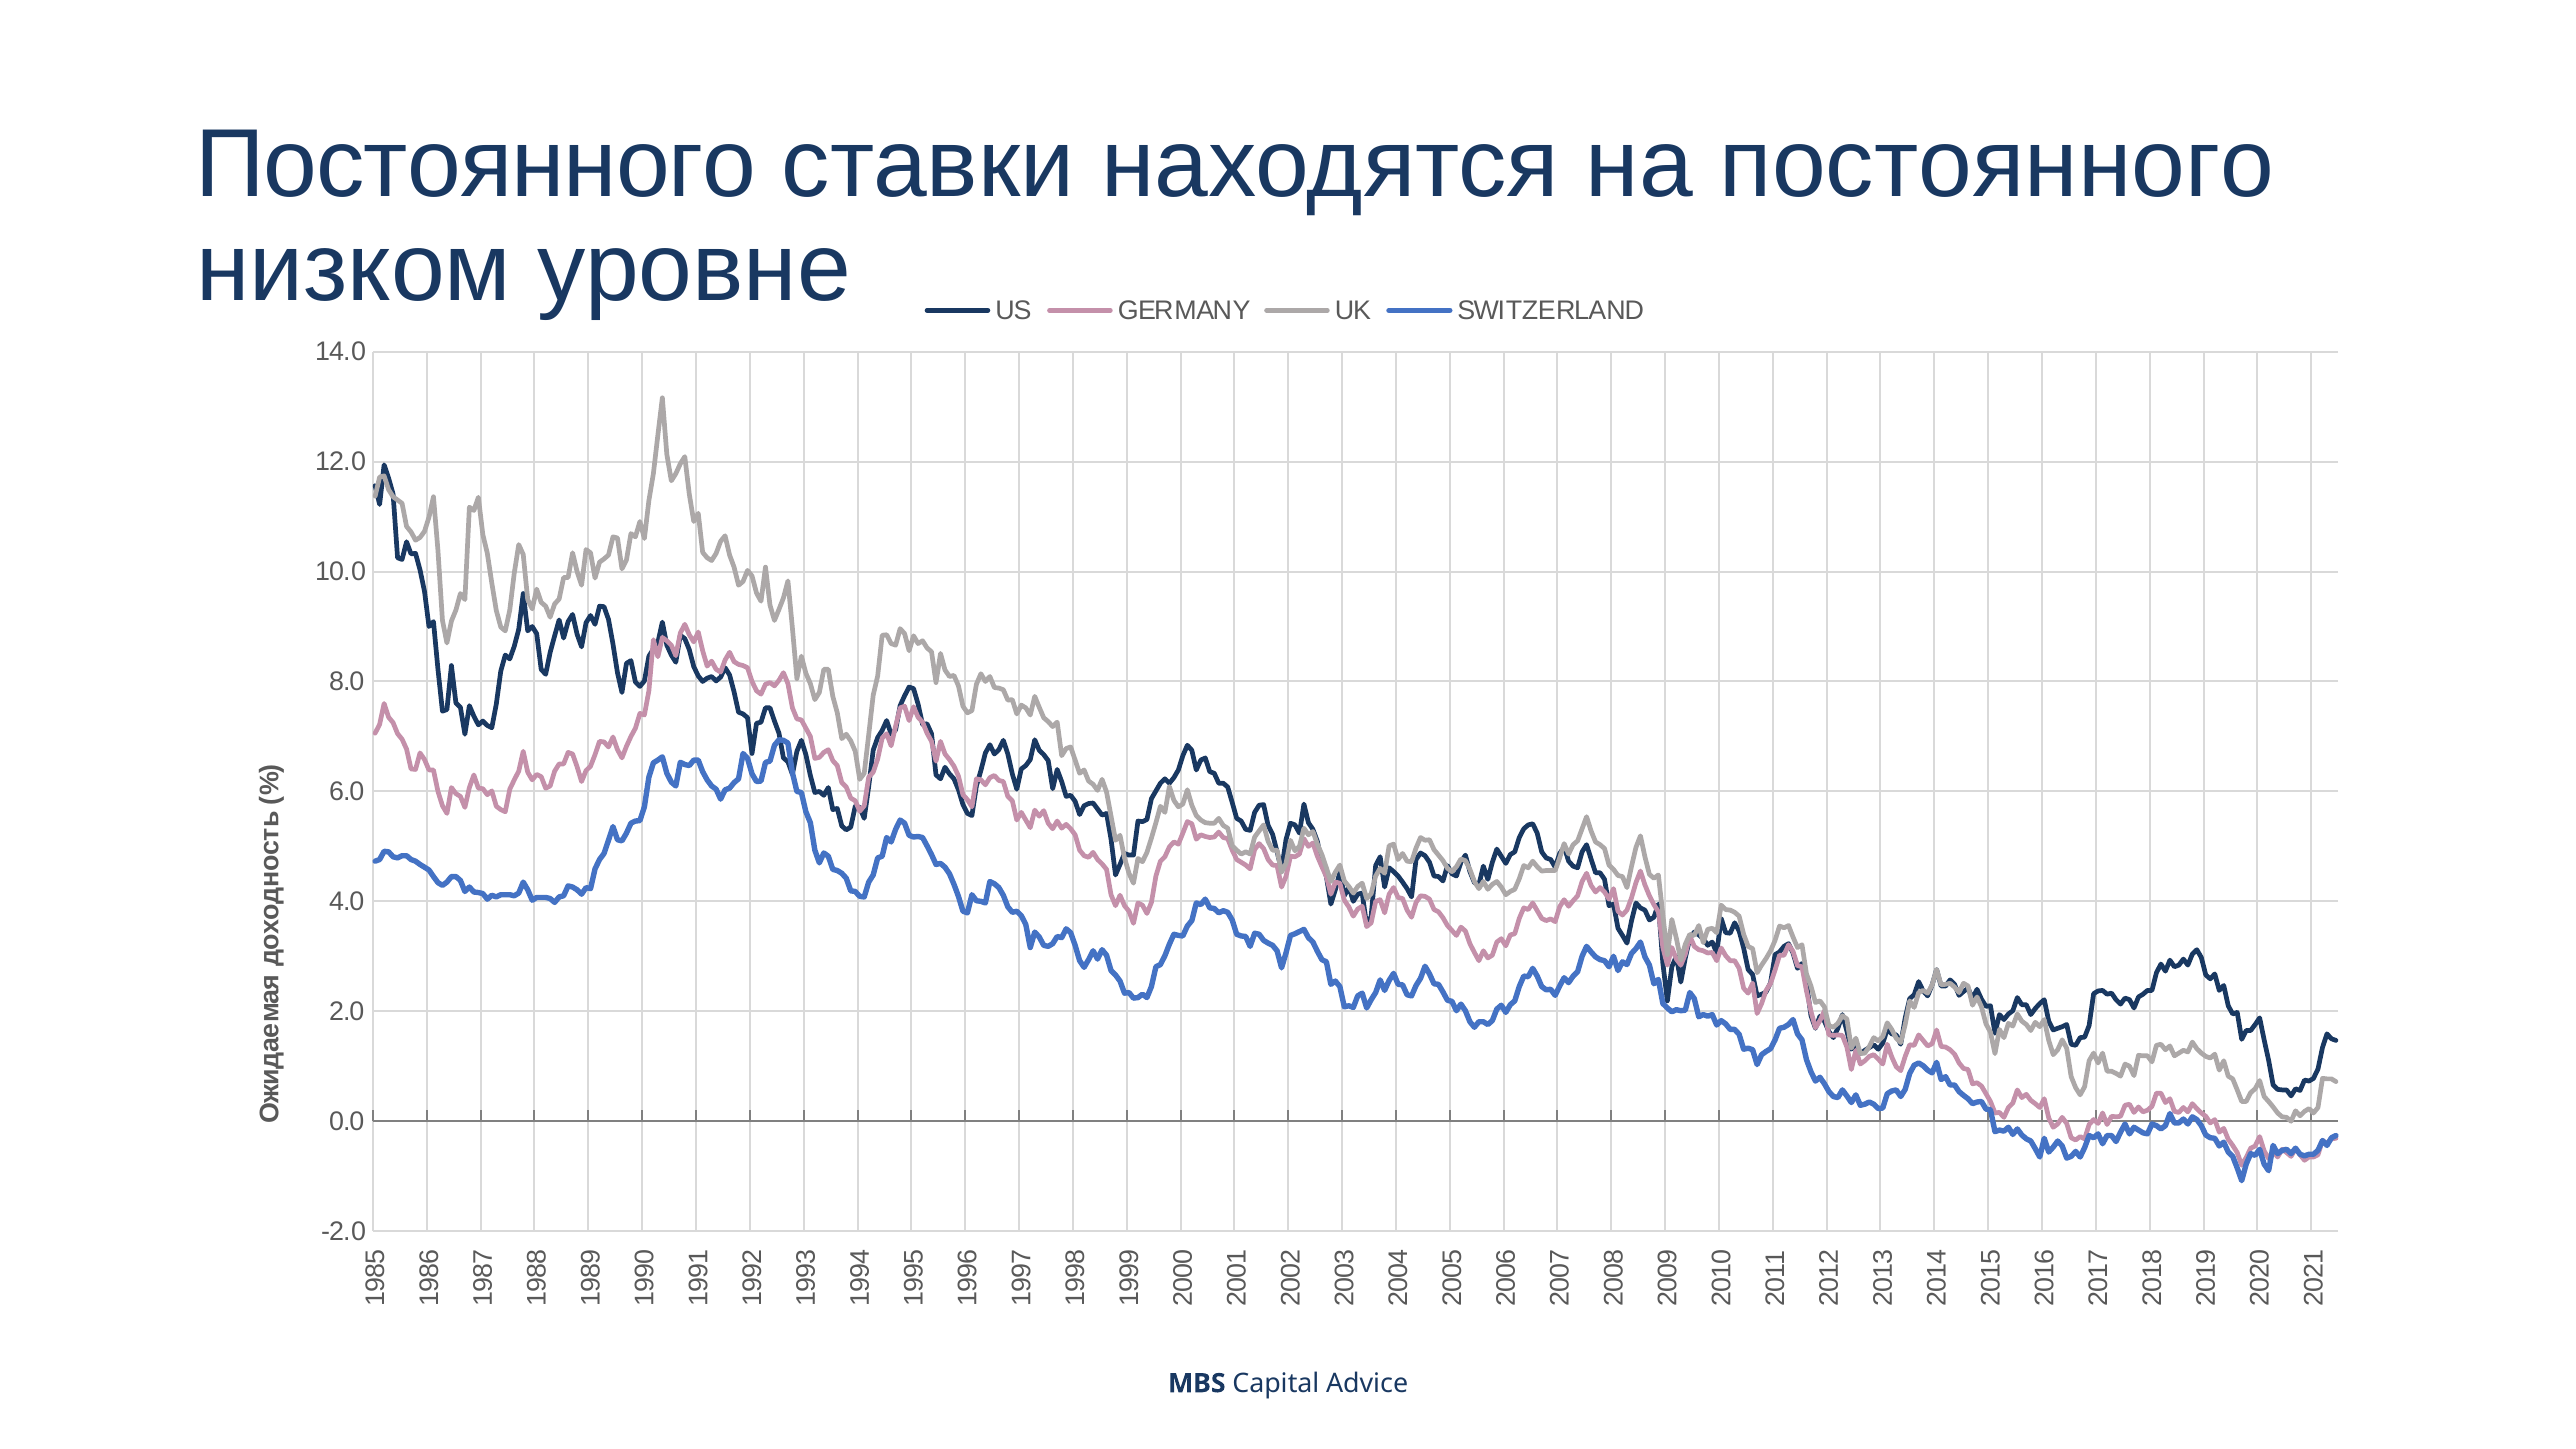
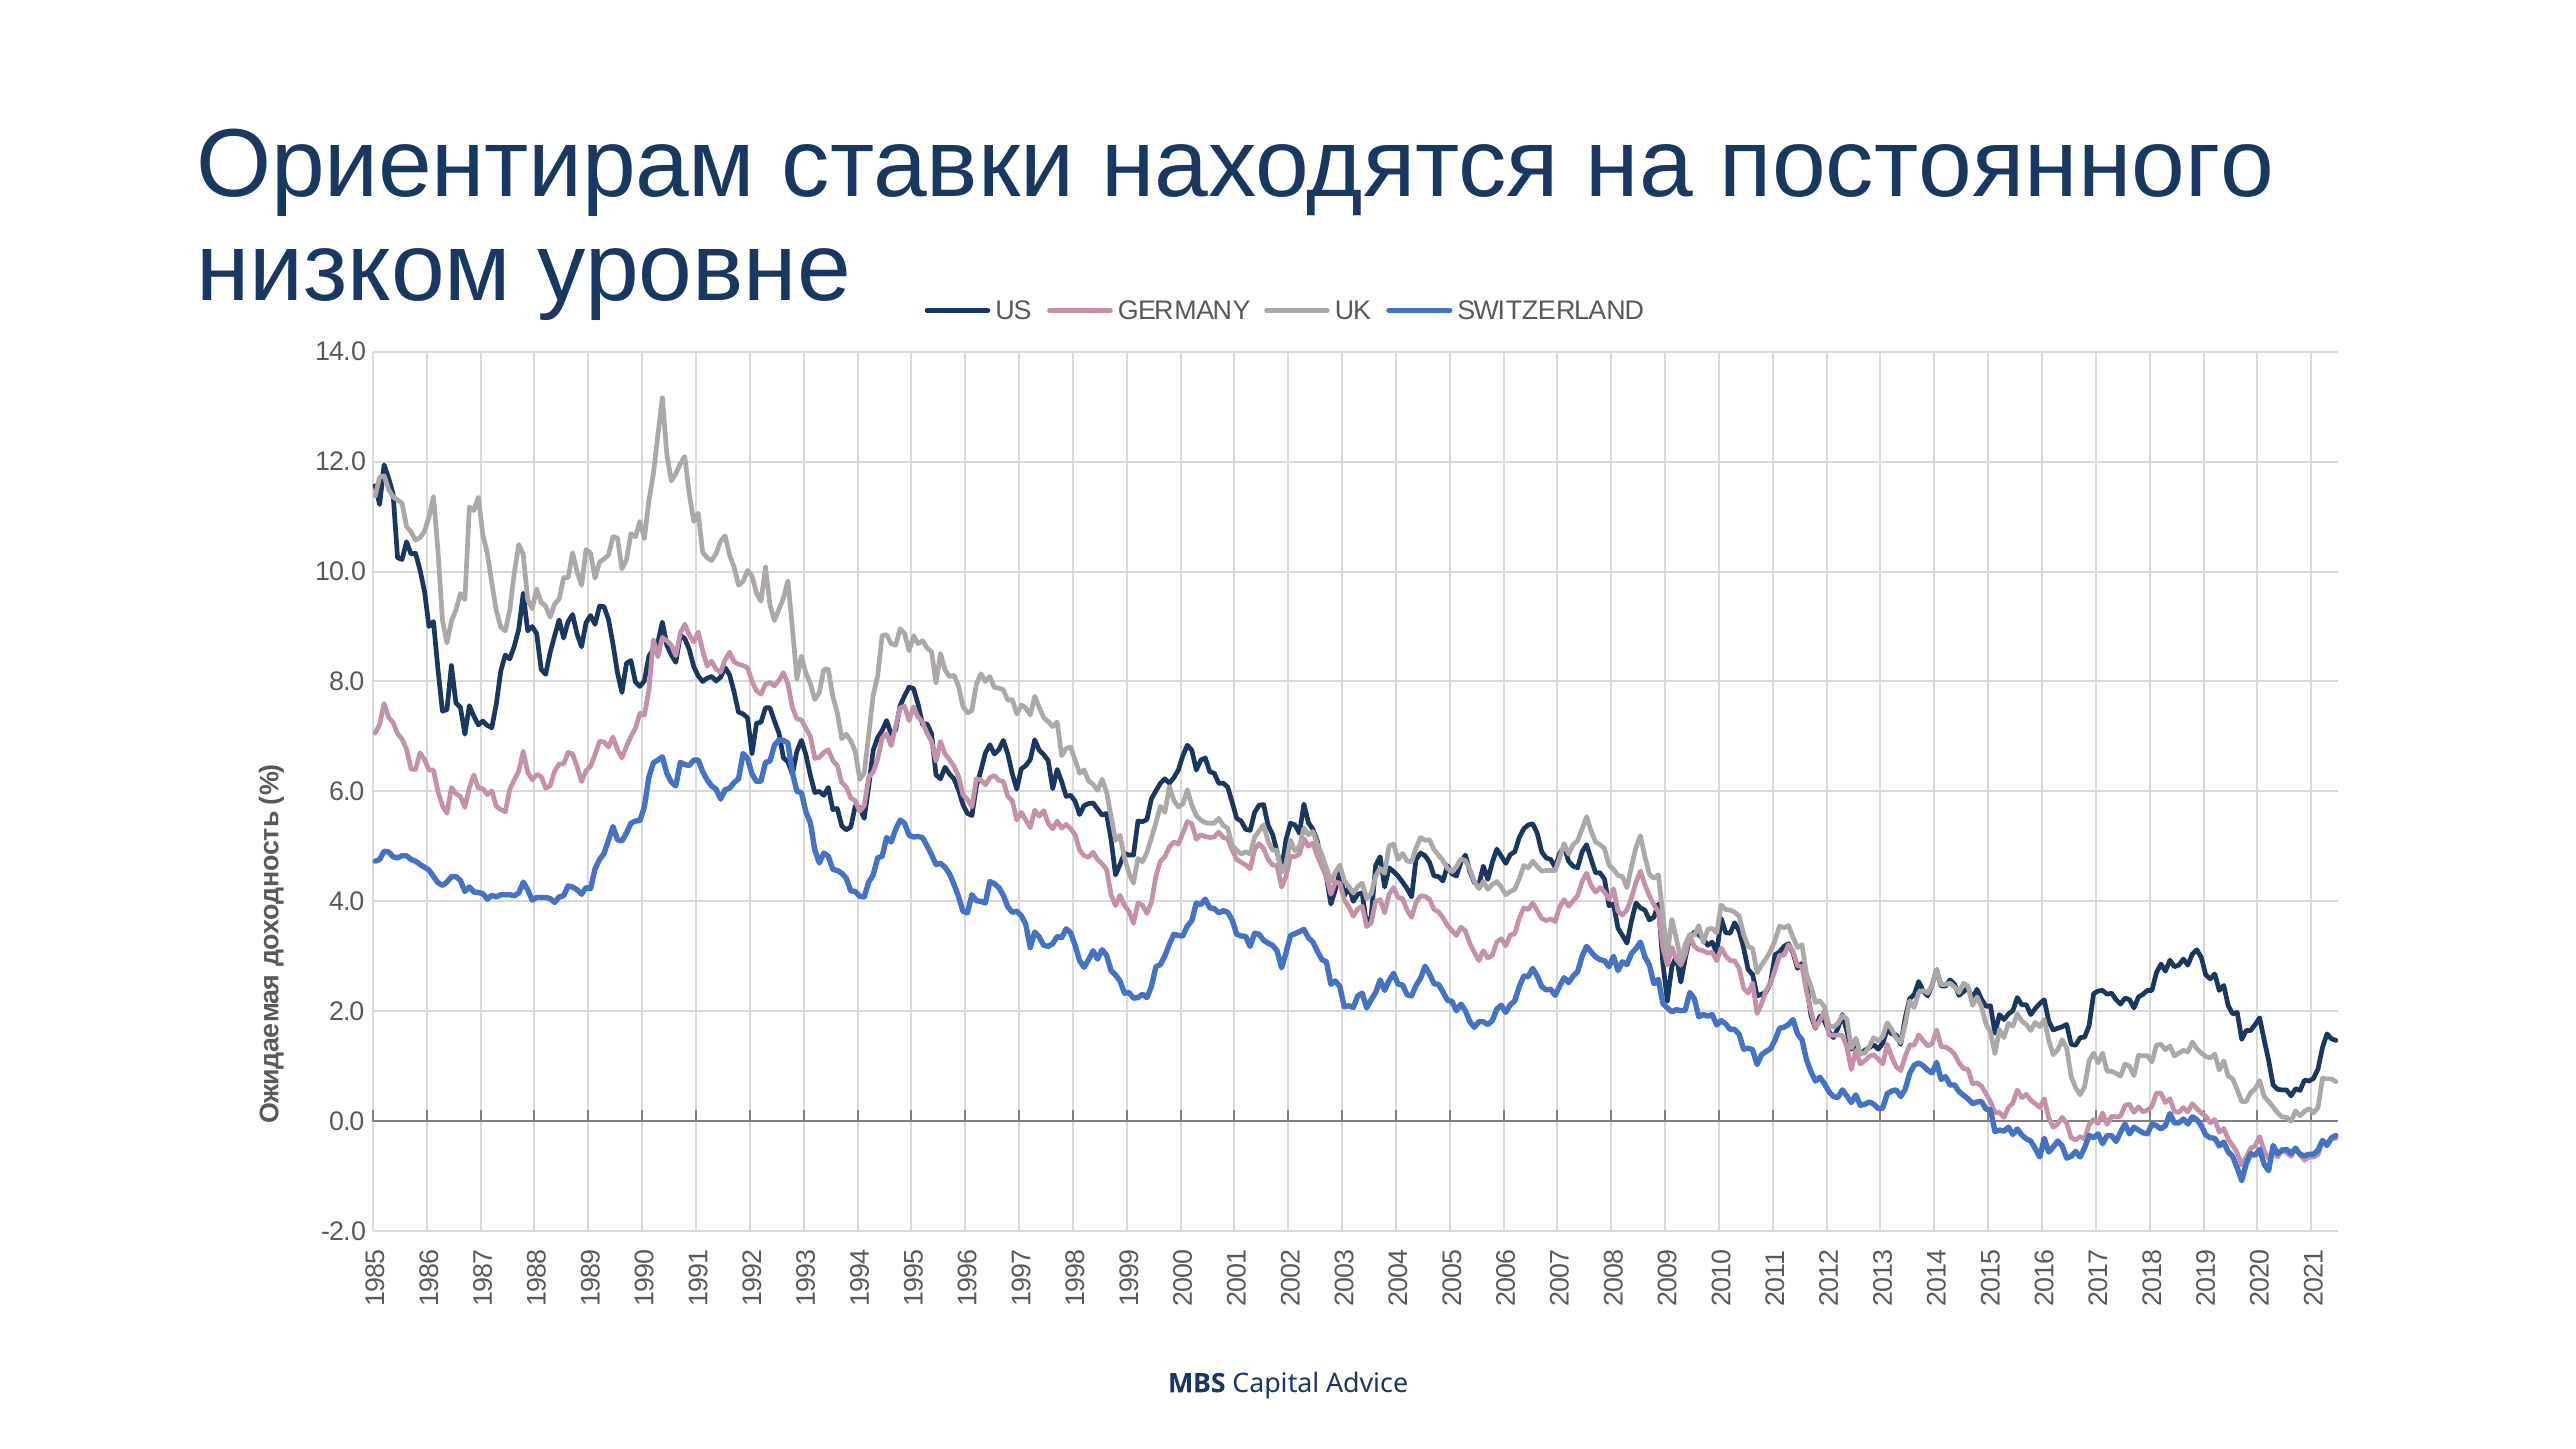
Постоянного at (476, 164): Постоянного -> Ориентирам
